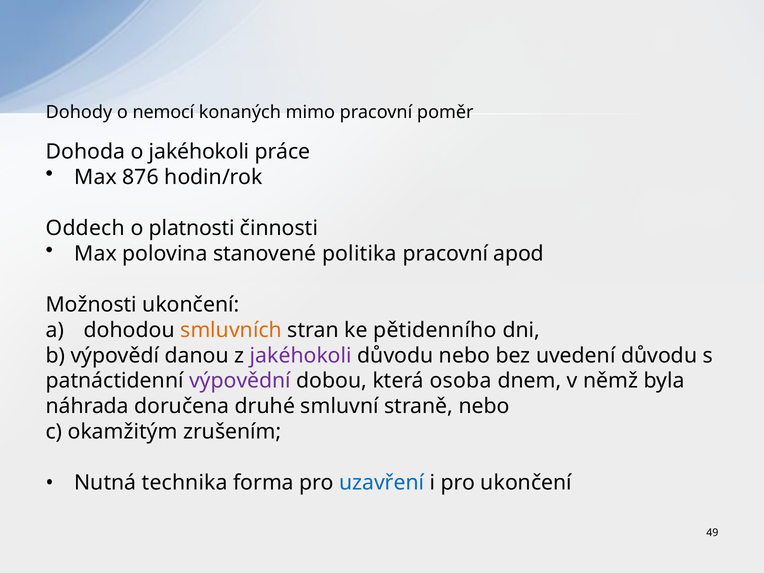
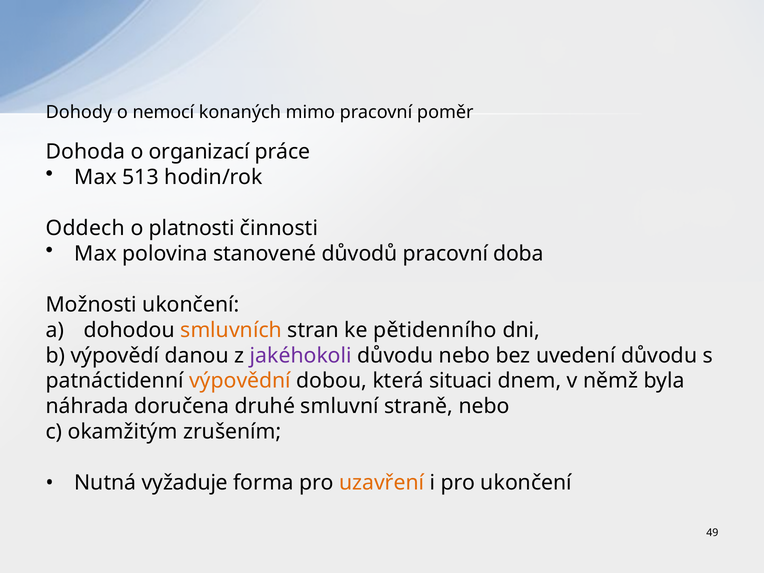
o jakéhokoli: jakéhokoli -> organizací
876: 876 -> 513
politika: politika -> důvodů
apod: apod -> doba
výpovědní colour: purple -> orange
osoba: osoba -> situaci
technika: technika -> vyžaduje
uzavření colour: blue -> orange
